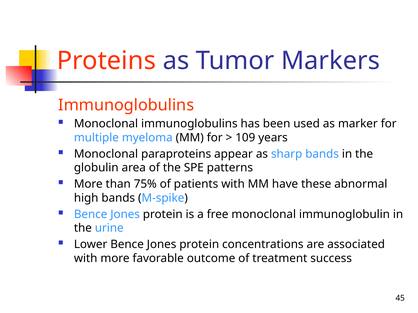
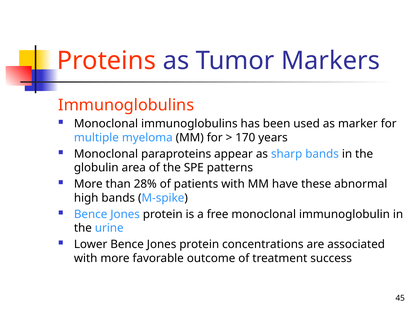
109: 109 -> 170
75%: 75% -> 28%
